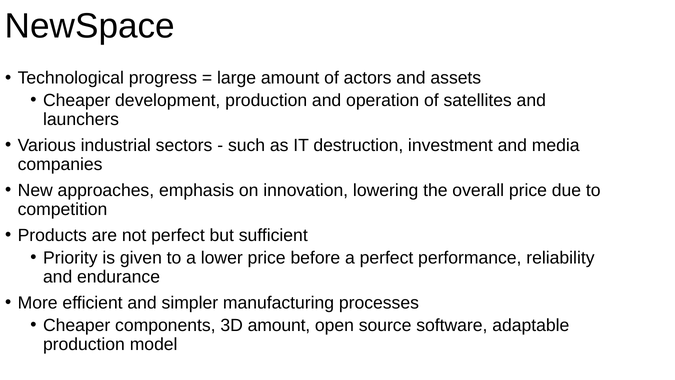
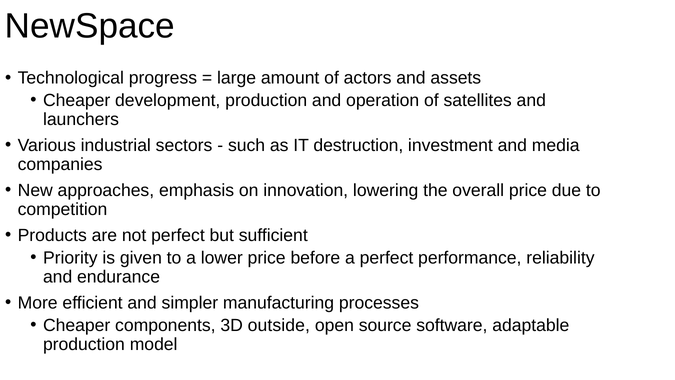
3D amount: amount -> outside
